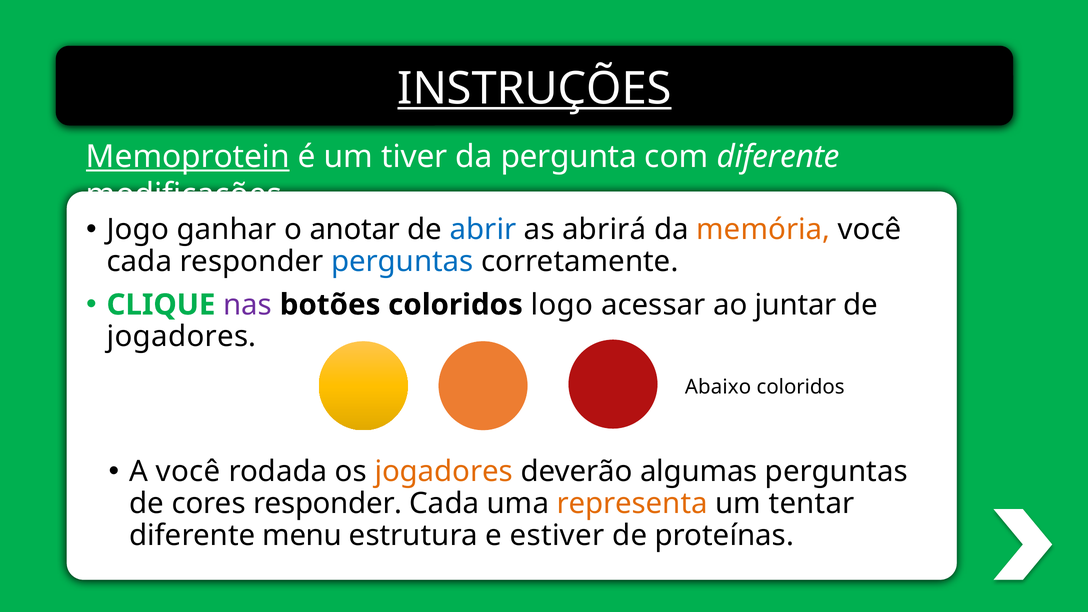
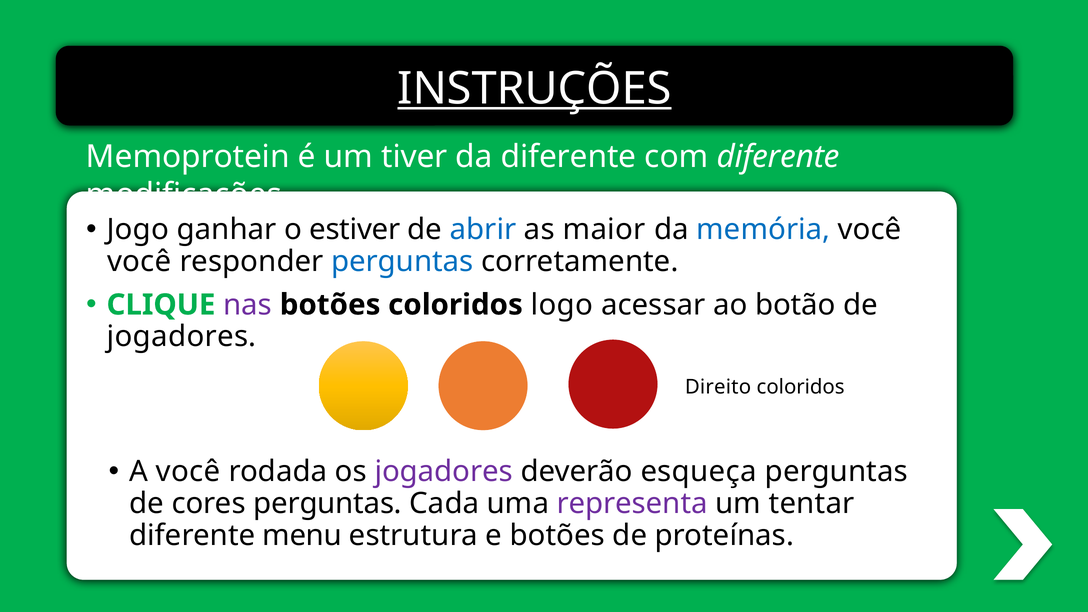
Memoprotein underline: present -> none
da pergunta: pergunta -> diferente
anotar: anotar -> estiver
abrirá: abrirá -> maior
memória colour: orange -> blue
cada at (139, 262): cada -> você
juntar: juntar -> botão
Abaixo: Abaixo -> Direito
jogadores at (444, 472) colour: orange -> purple
algumas: algumas -> esqueça
cores responder: responder -> perguntas
representa colour: orange -> purple
e estiver: estiver -> botões
